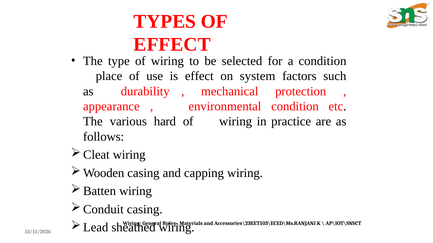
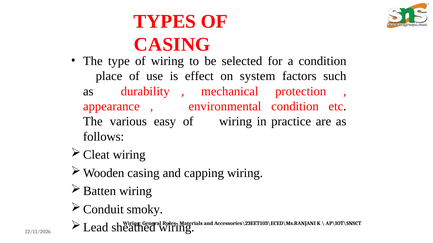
EFFECT at (172, 45): EFFECT -> CASING
hard: hard -> easy
casing at (145, 210): casing -> smoky
